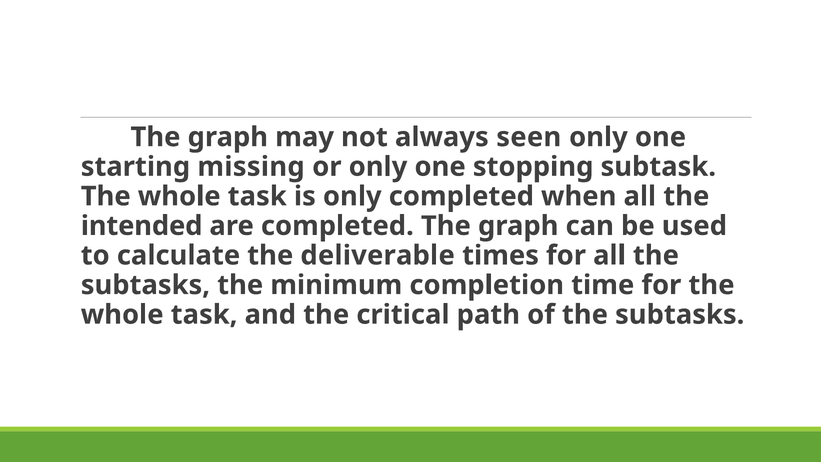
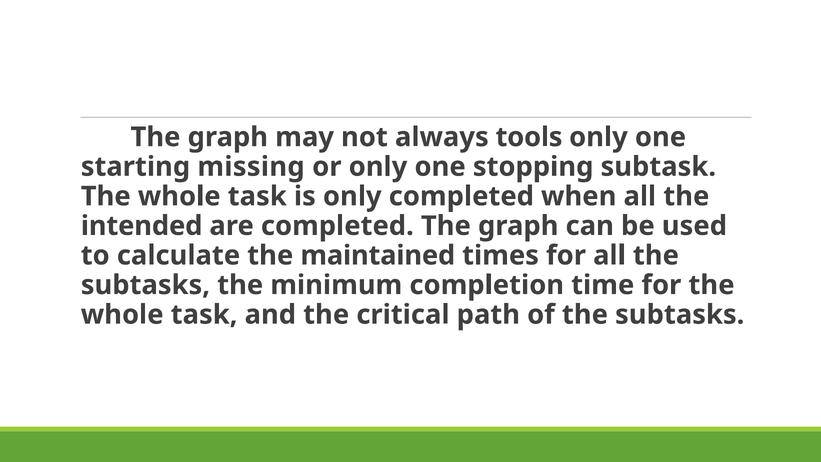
seen: seen -> tools
deliverable: deliverable -> maintained
